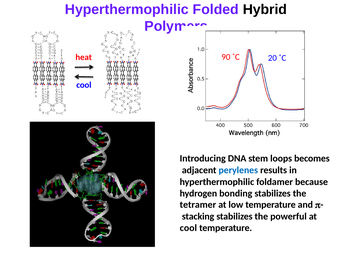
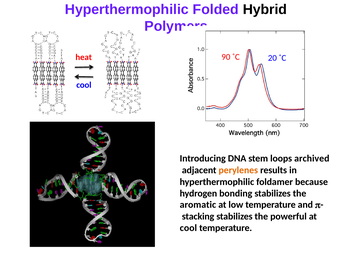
becomes: becomes -> archived
perylenes colour: blue -> orange
tetramer: tetramer -> aromatic
